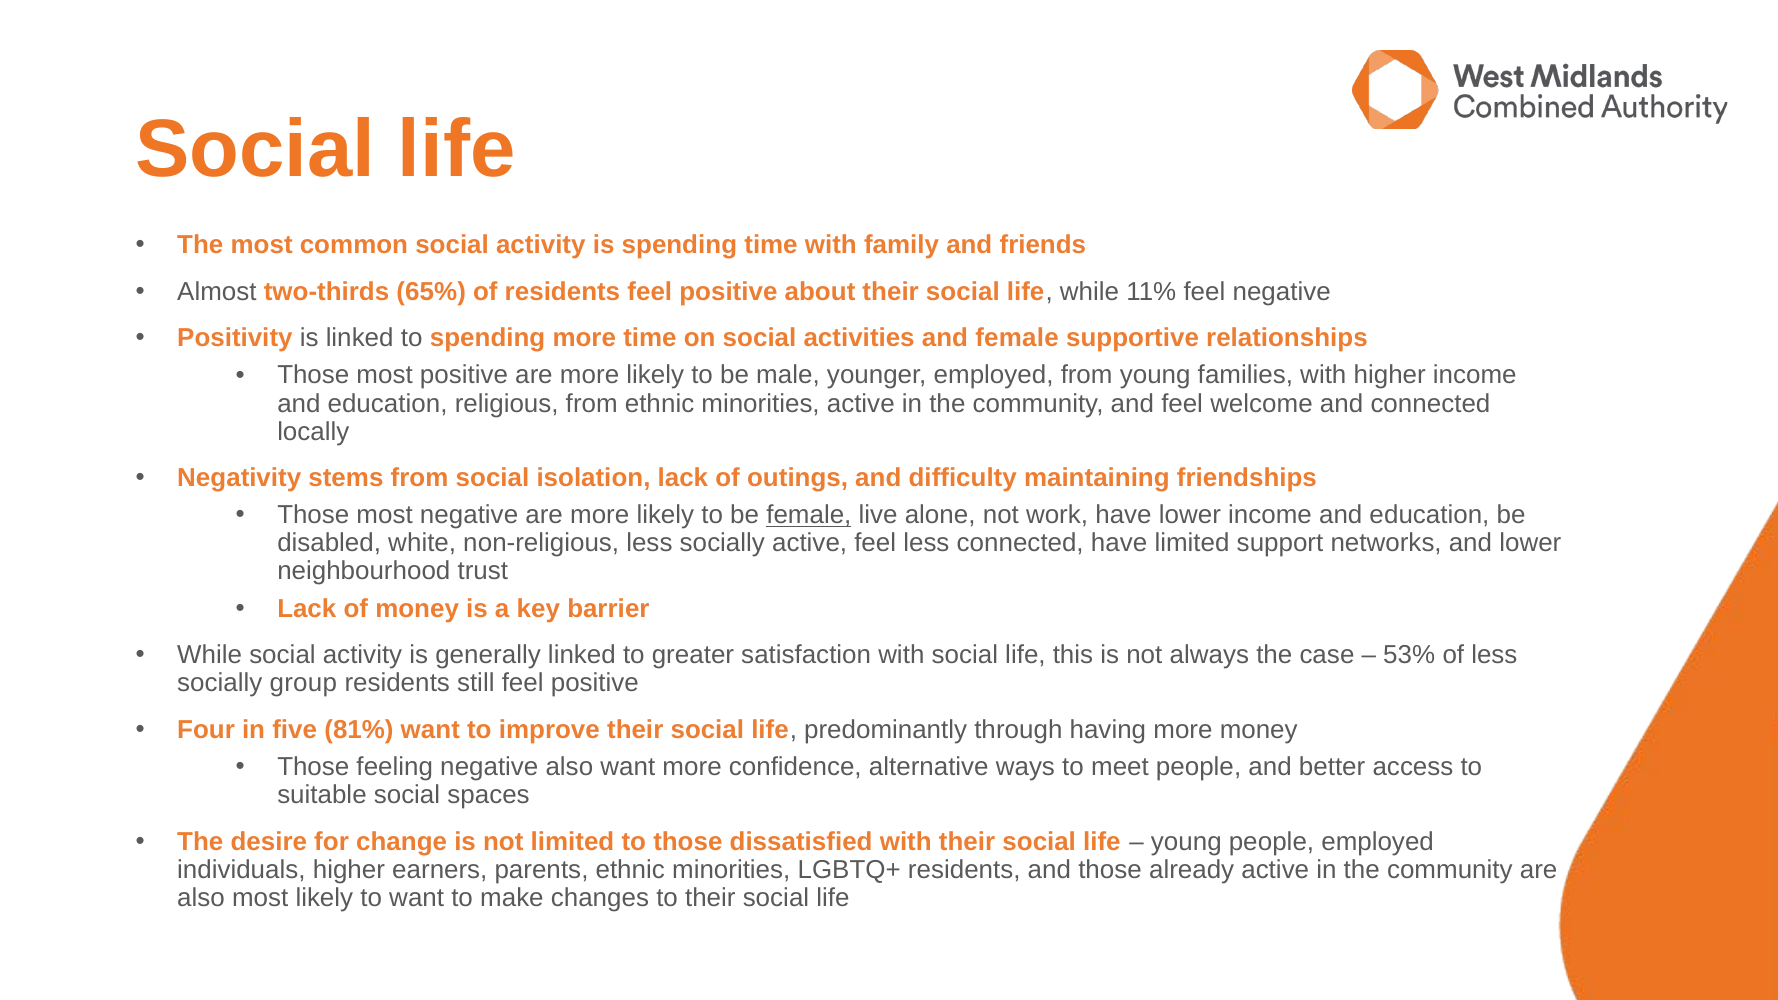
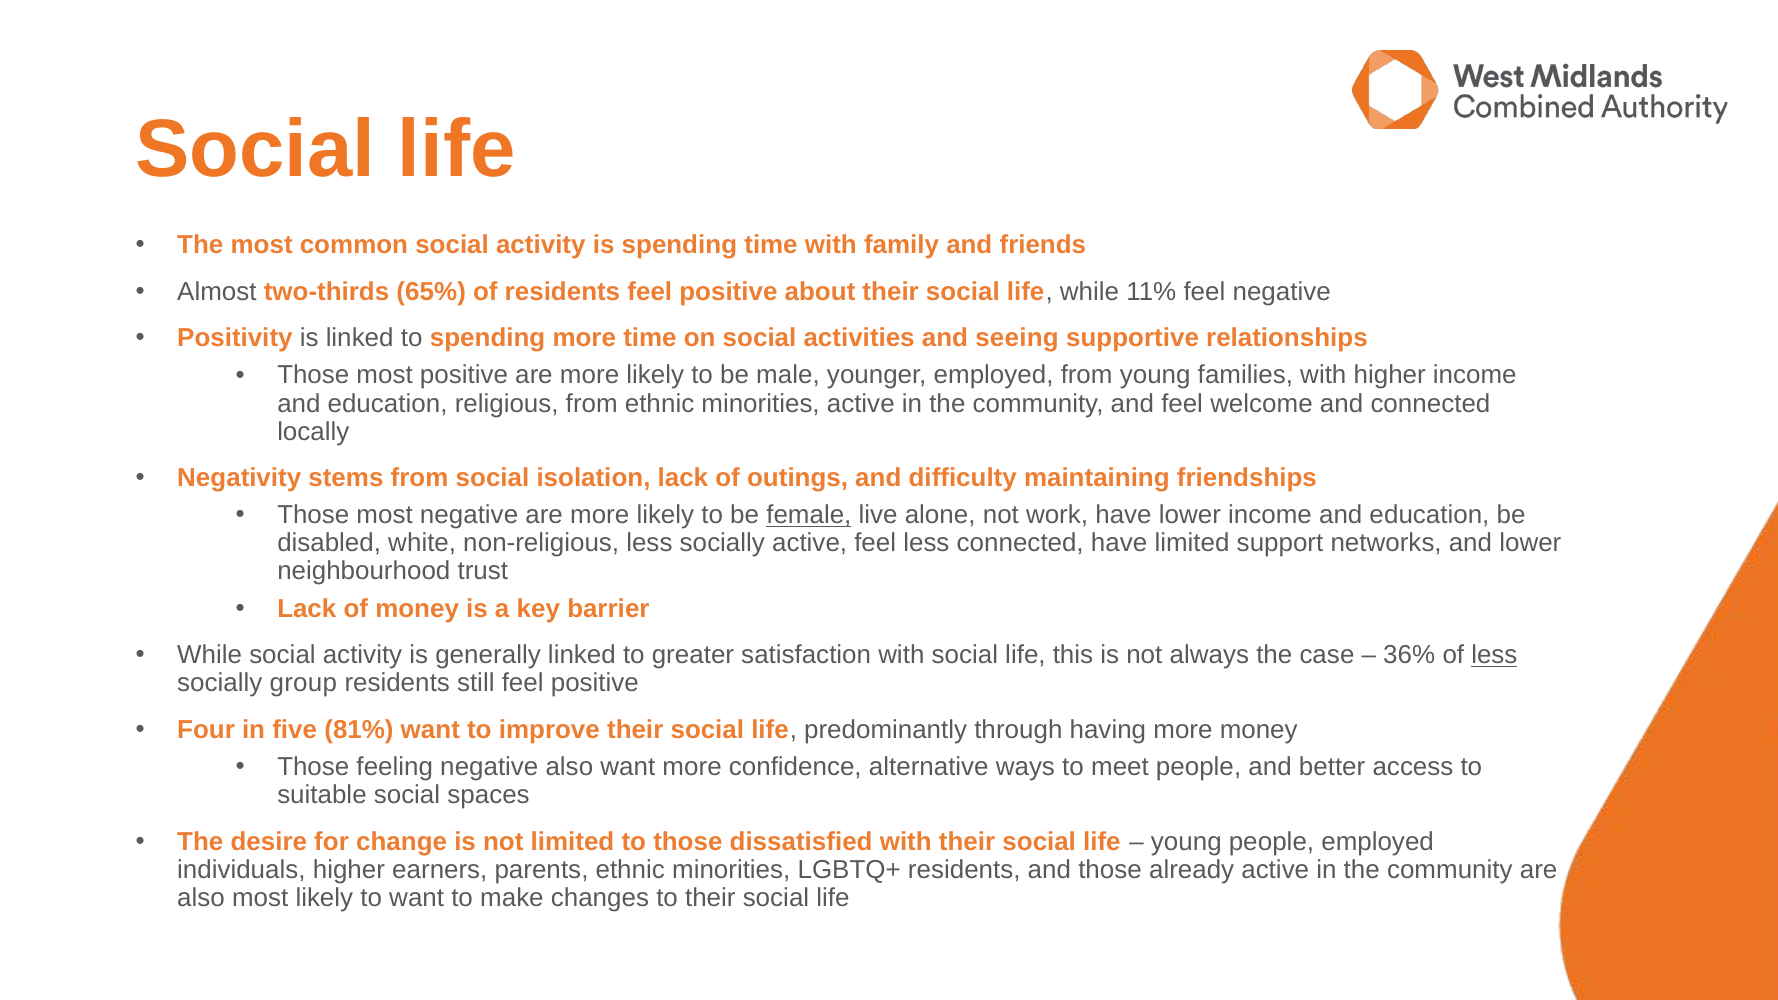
and female: female -> seeing
53%: 53% -> 36%
less at (1494, 655) underline: none -> present
